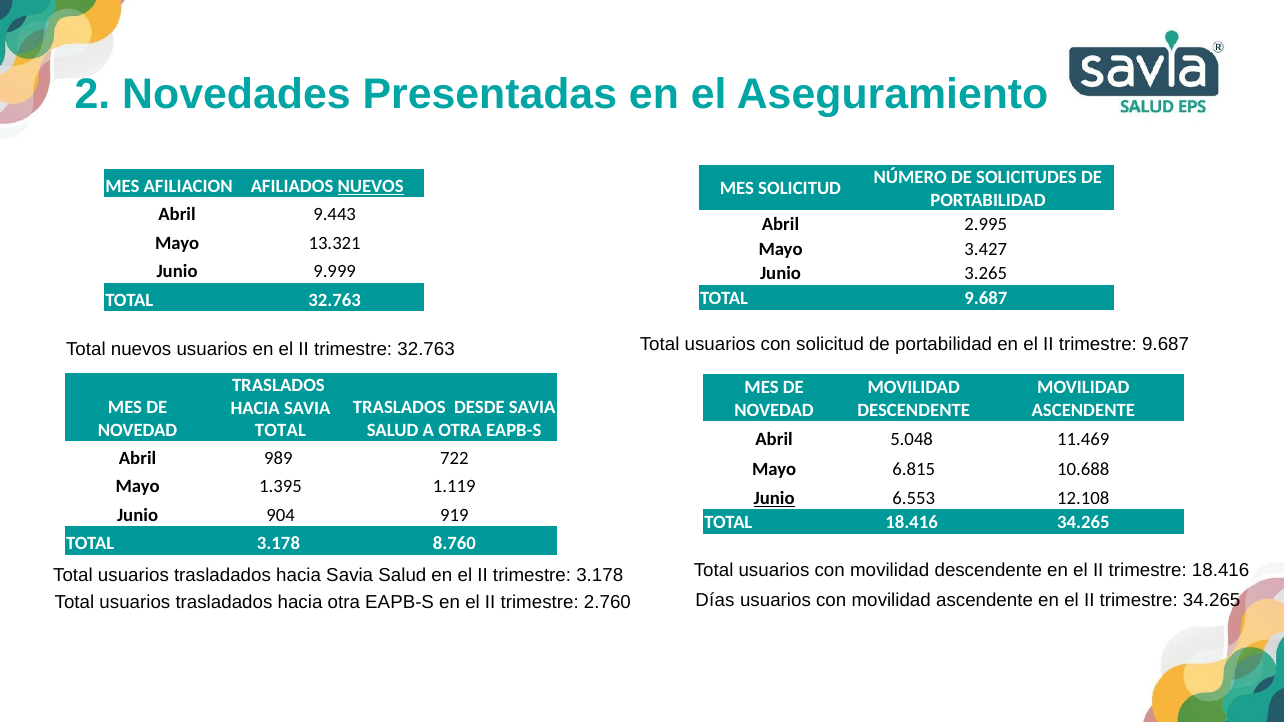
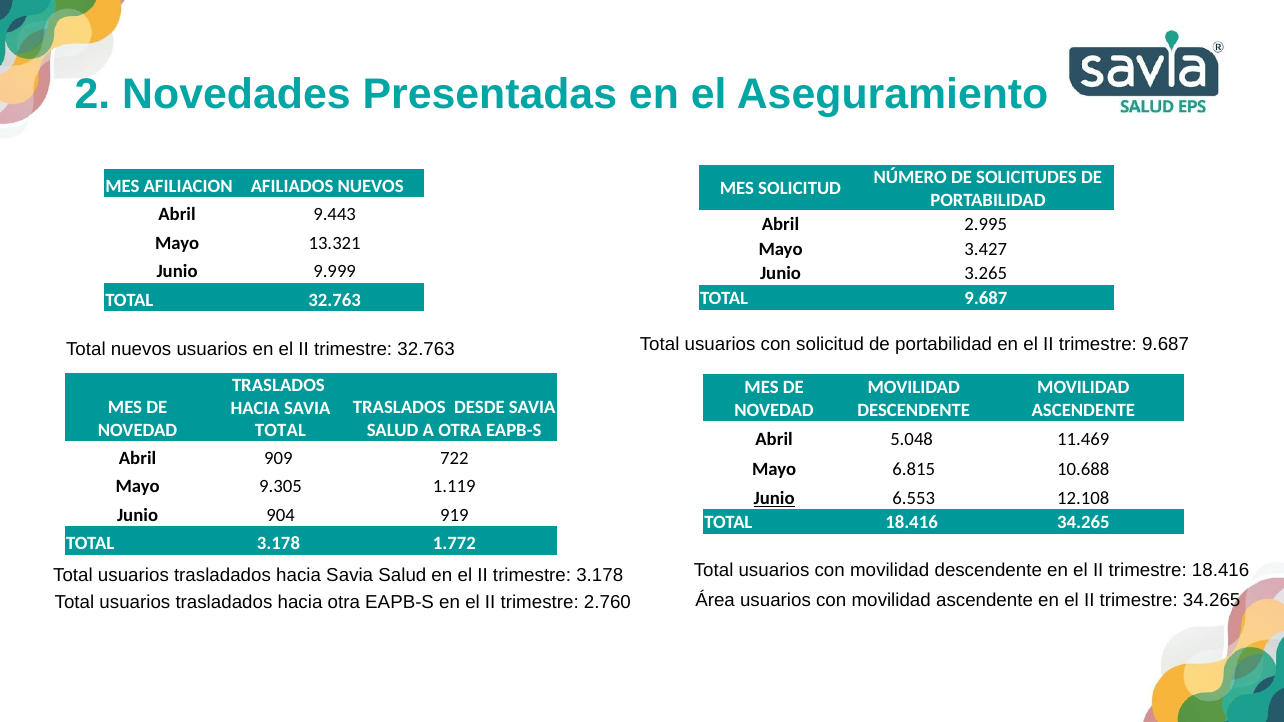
NUEVOS at (371, 186) underline: present -> none
989: 989 -> 909
1.395: 1.395 -> 9.305
8.760: 8.760 -> 1.772
Días: Días -> Área
